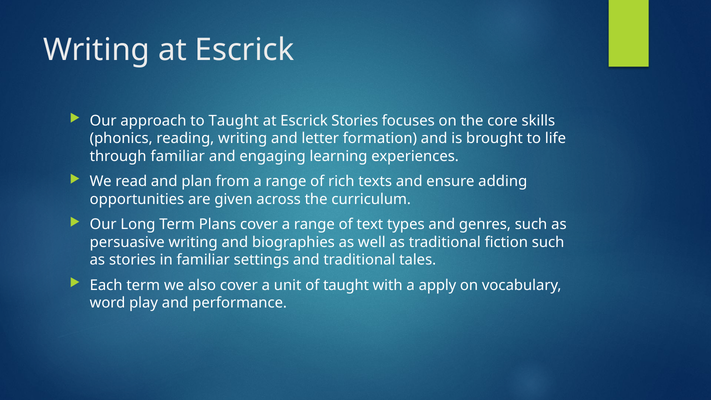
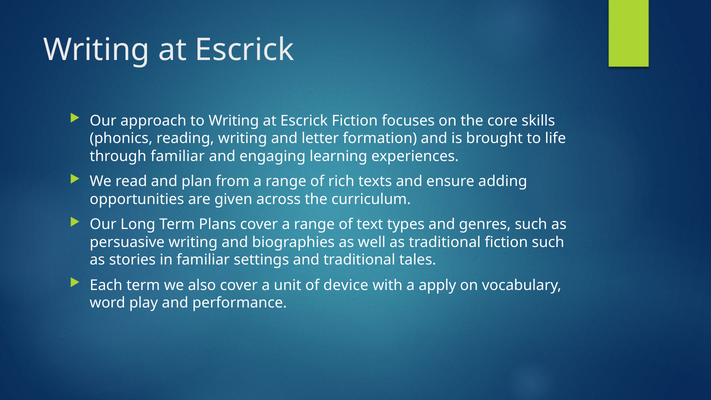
to Taught: Taught -> Writing
Escrick Stories: Stories -> Fiction
of taught: taught -> device
